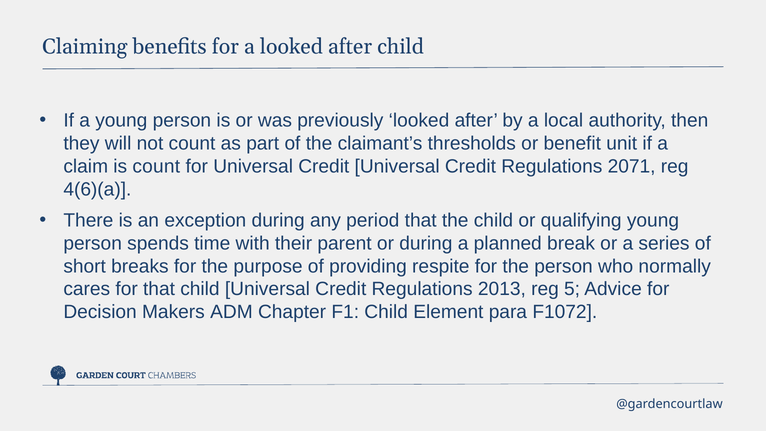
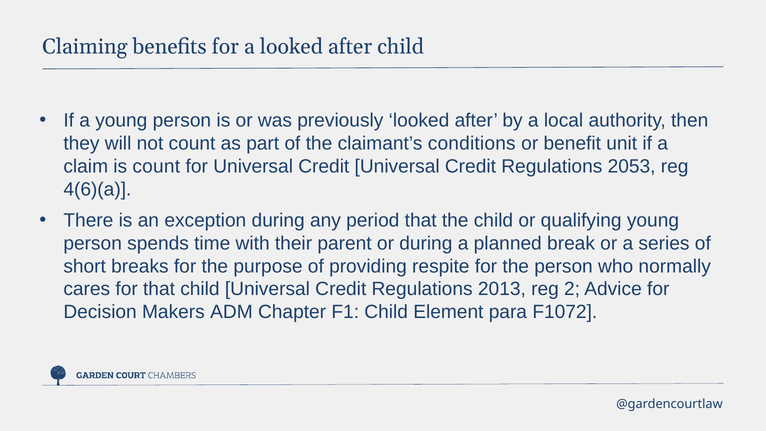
thresholds: thresholds -> conditions
2071: 2071 -> 2053
5: 5 -> 2
